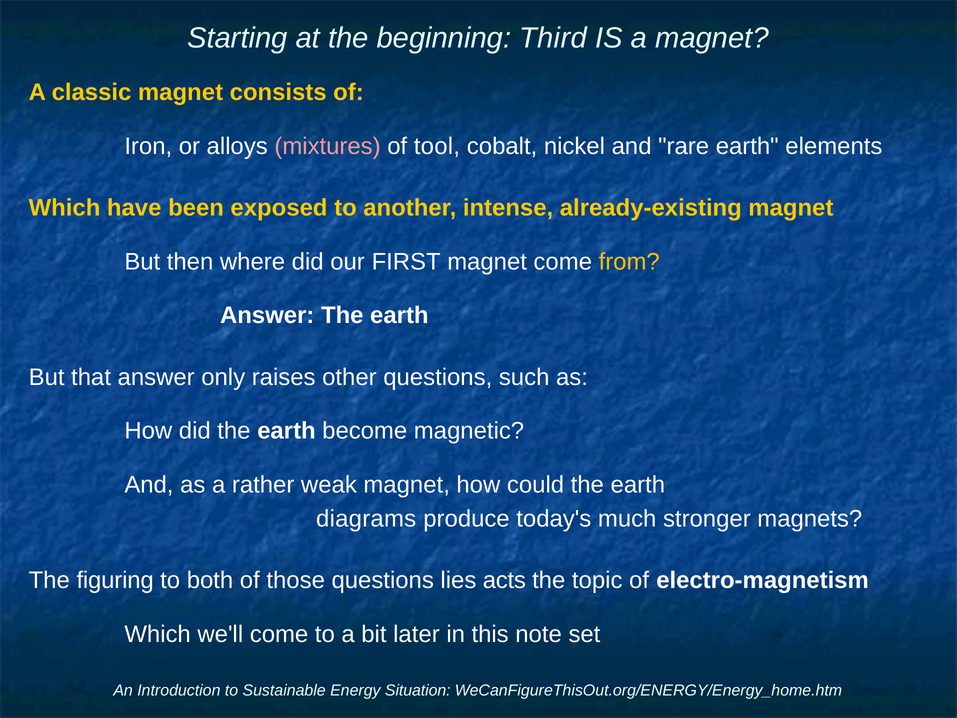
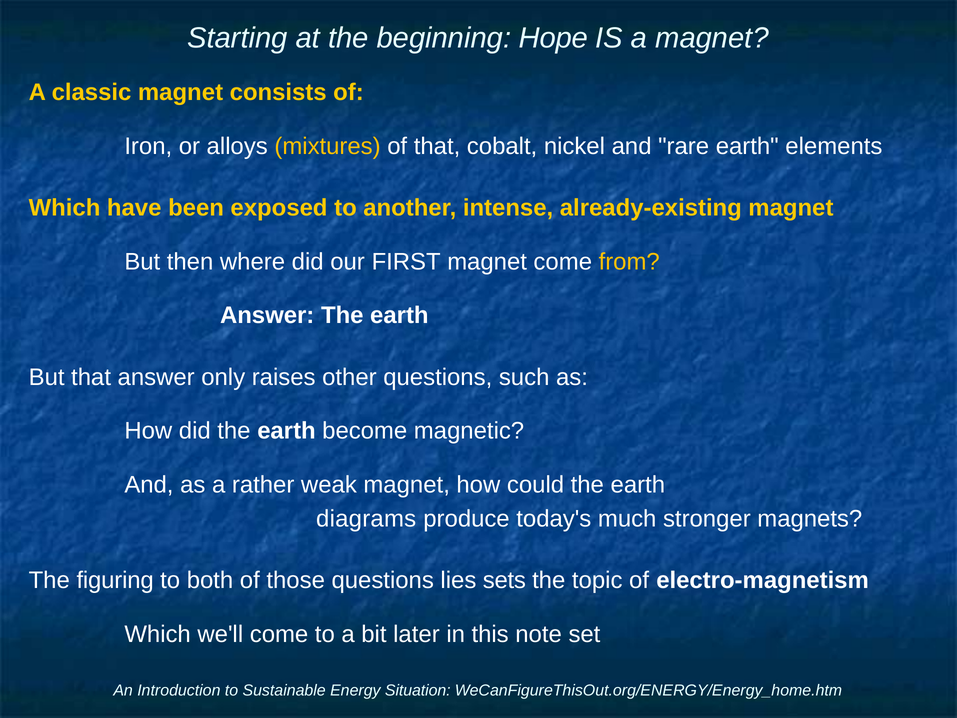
Third: Third -> Hope
mixtures colour: pink -> yellow
of tool: tool -> that
acts: acts -> sets
